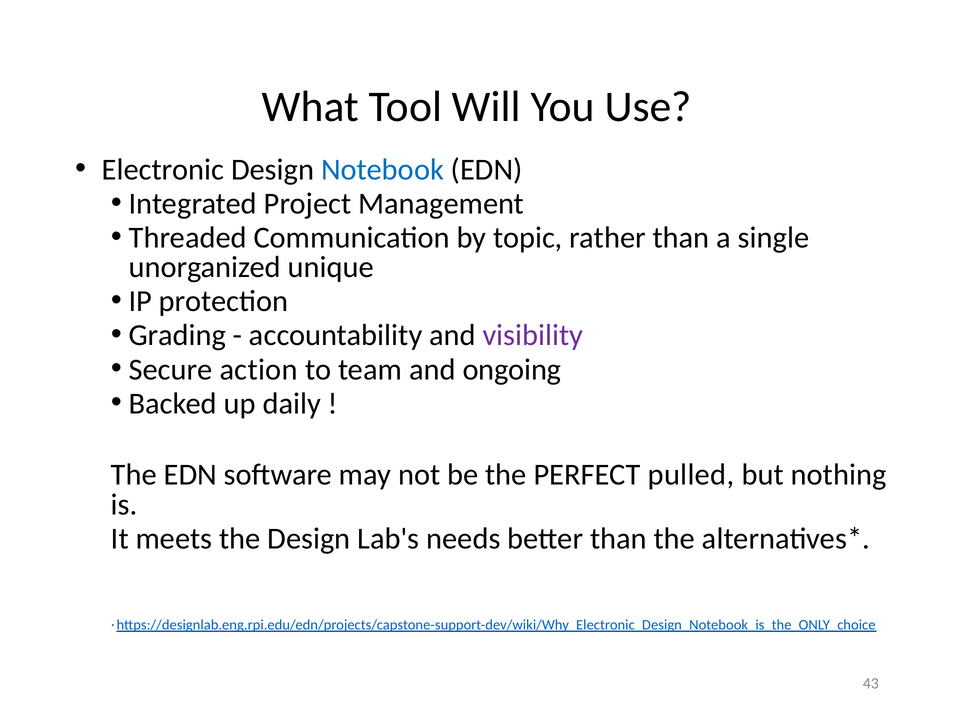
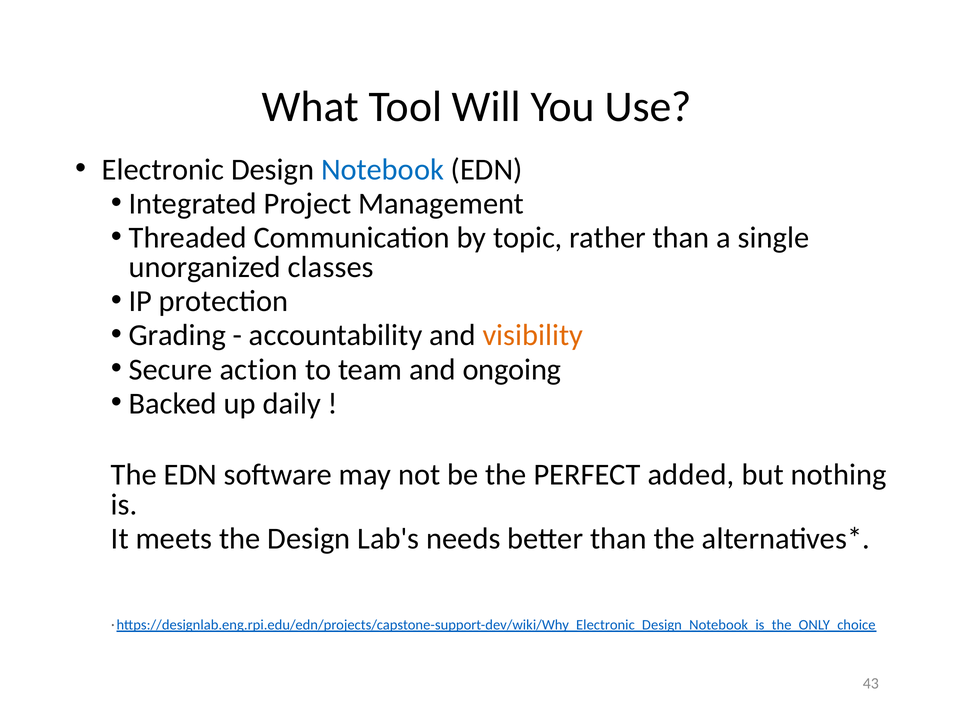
unique: unique -> classes
visibility colour: purple -> orange
pulled: pulled -> added
